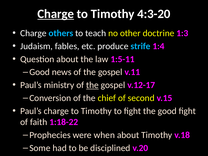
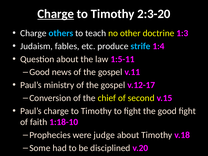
4:3-20: 4:3-20 -> 2:3-20
the at (92, 85) underline: present -> none
1:18-22: 1:18-22 -> 1:18-10
when: when -> judge
